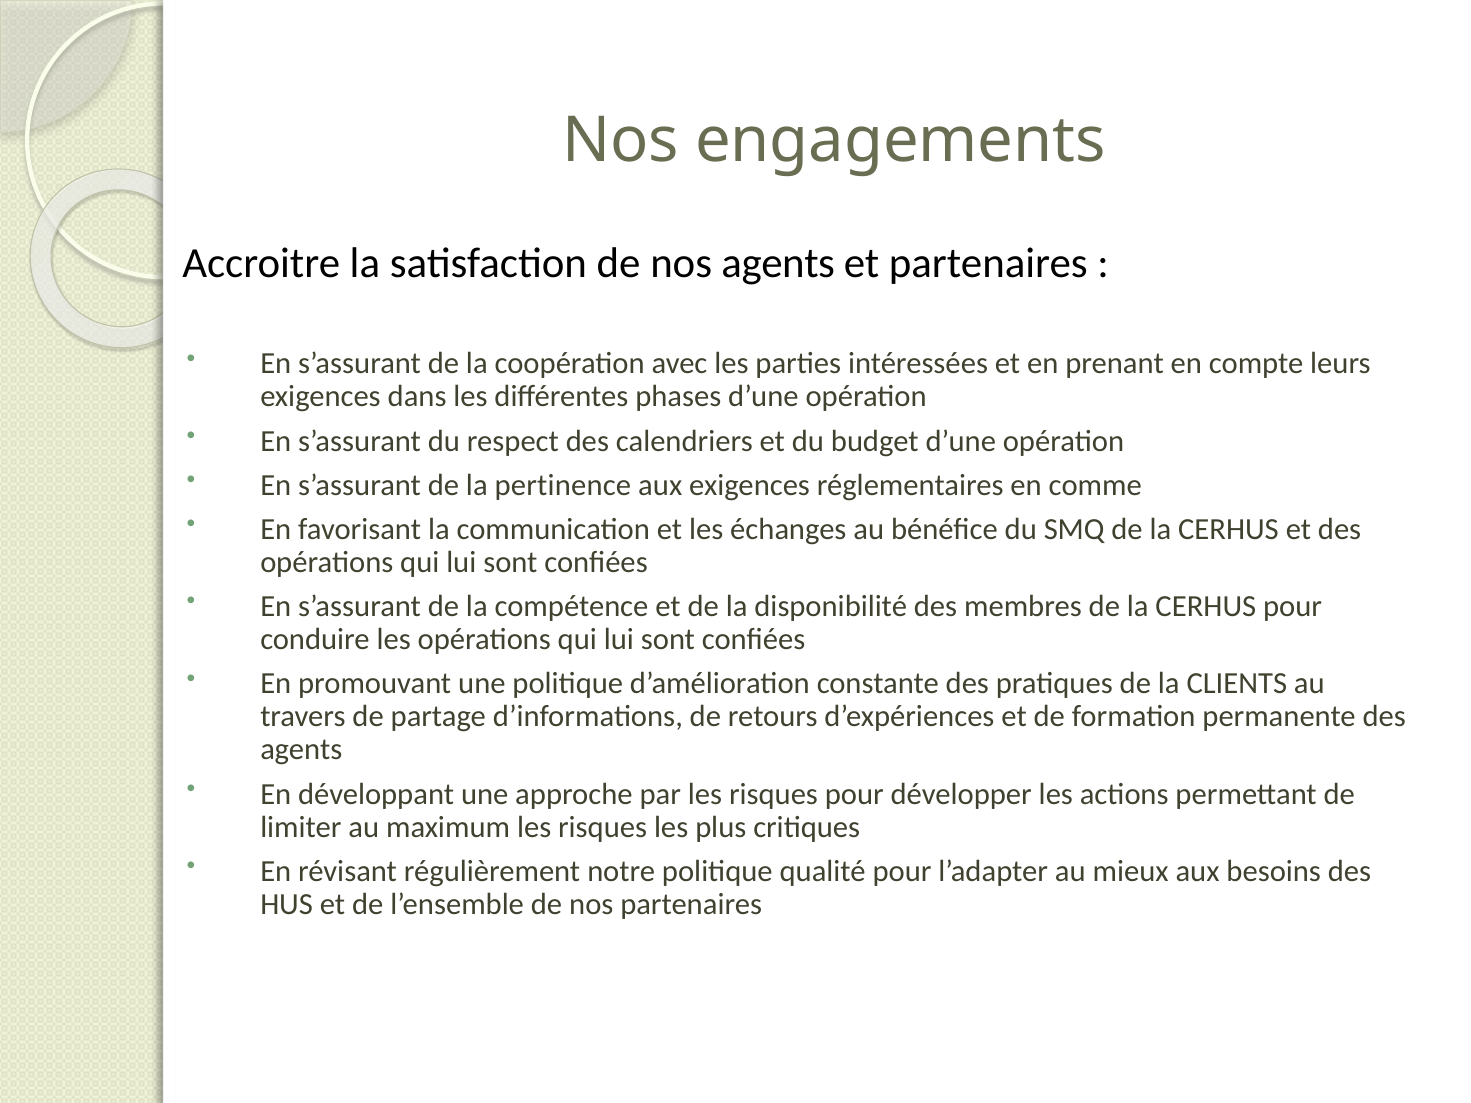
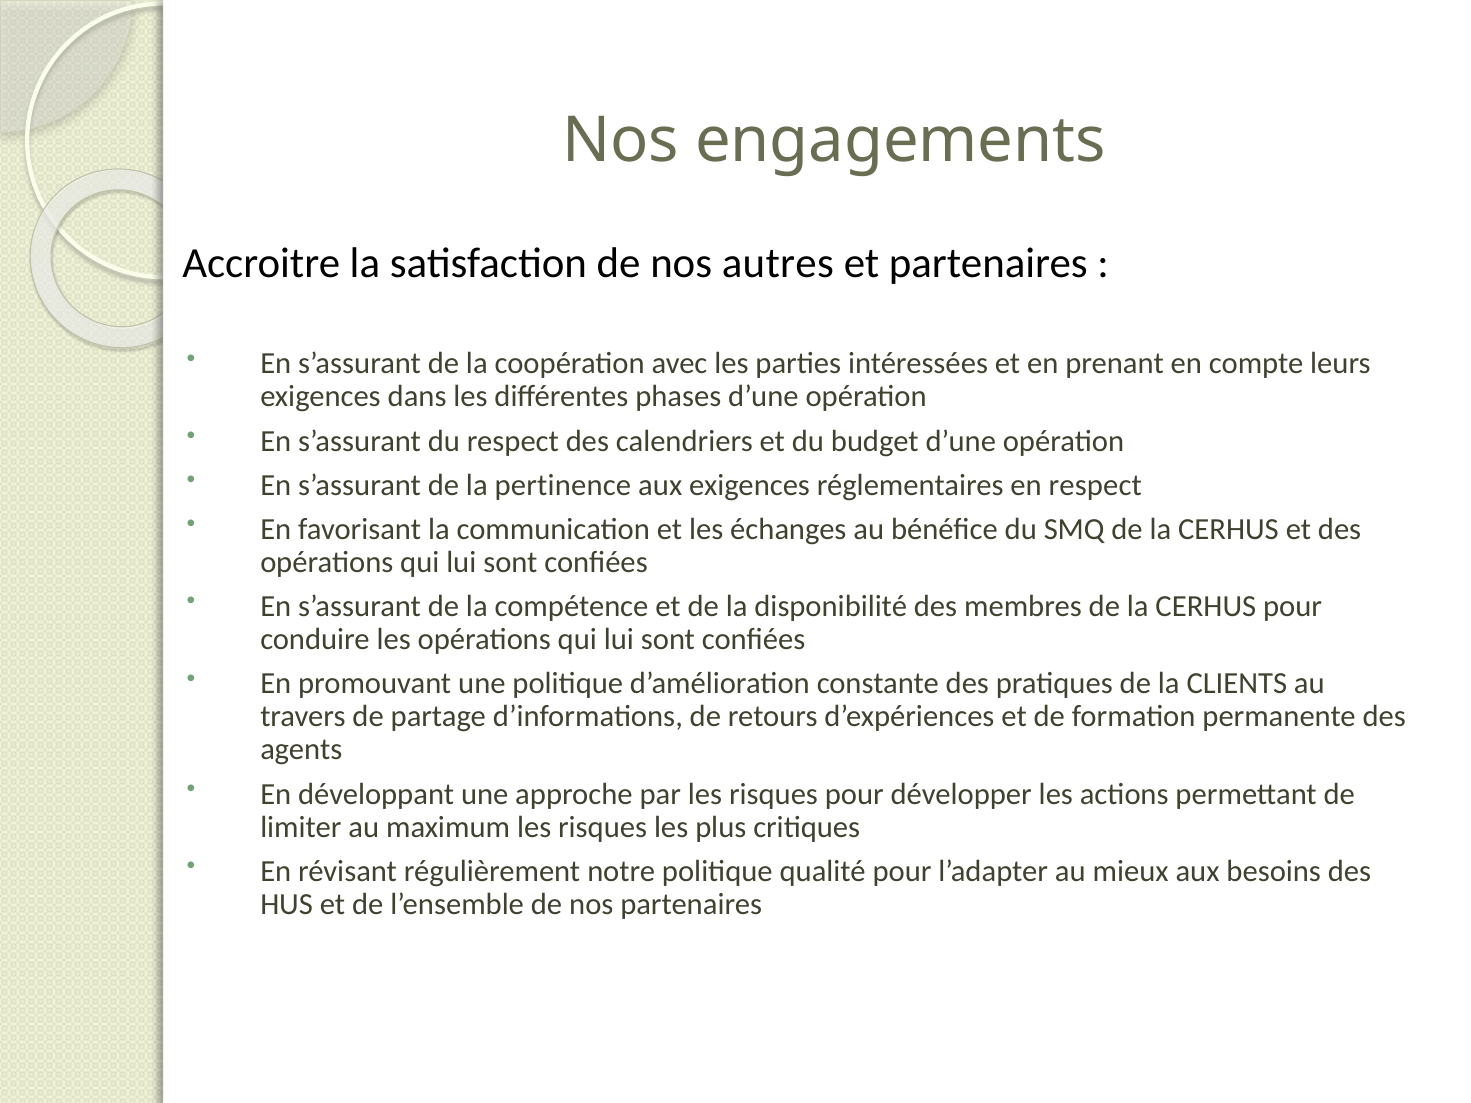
nos agents: agents -> autres
en comme: comme -> respect
